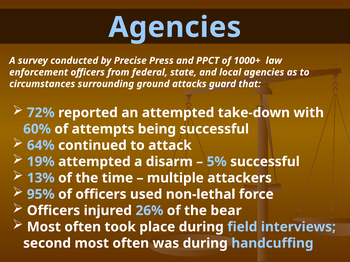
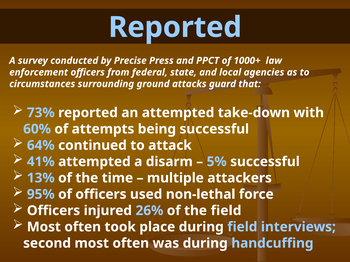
Agencies at (175, 27): Agencies -> Reported
72%: 72% -> 73%
19%: 19% -> 41%
the bear: bear -> field
